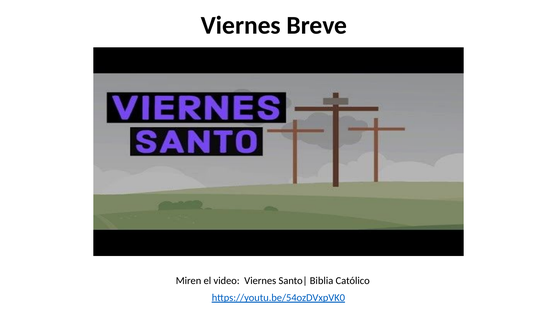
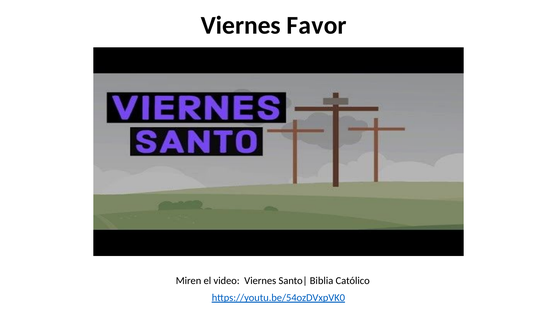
Breve: Breve -> Favor
